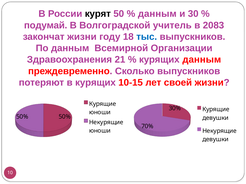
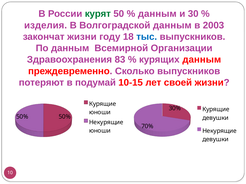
курят colour: black -> green
подумай: подумай -> изделия
Волгоградской учитель: учитель -> данным
2083: 2083 -> 2003
21: 21 -> 83
в курящих: курящих -> подумай
